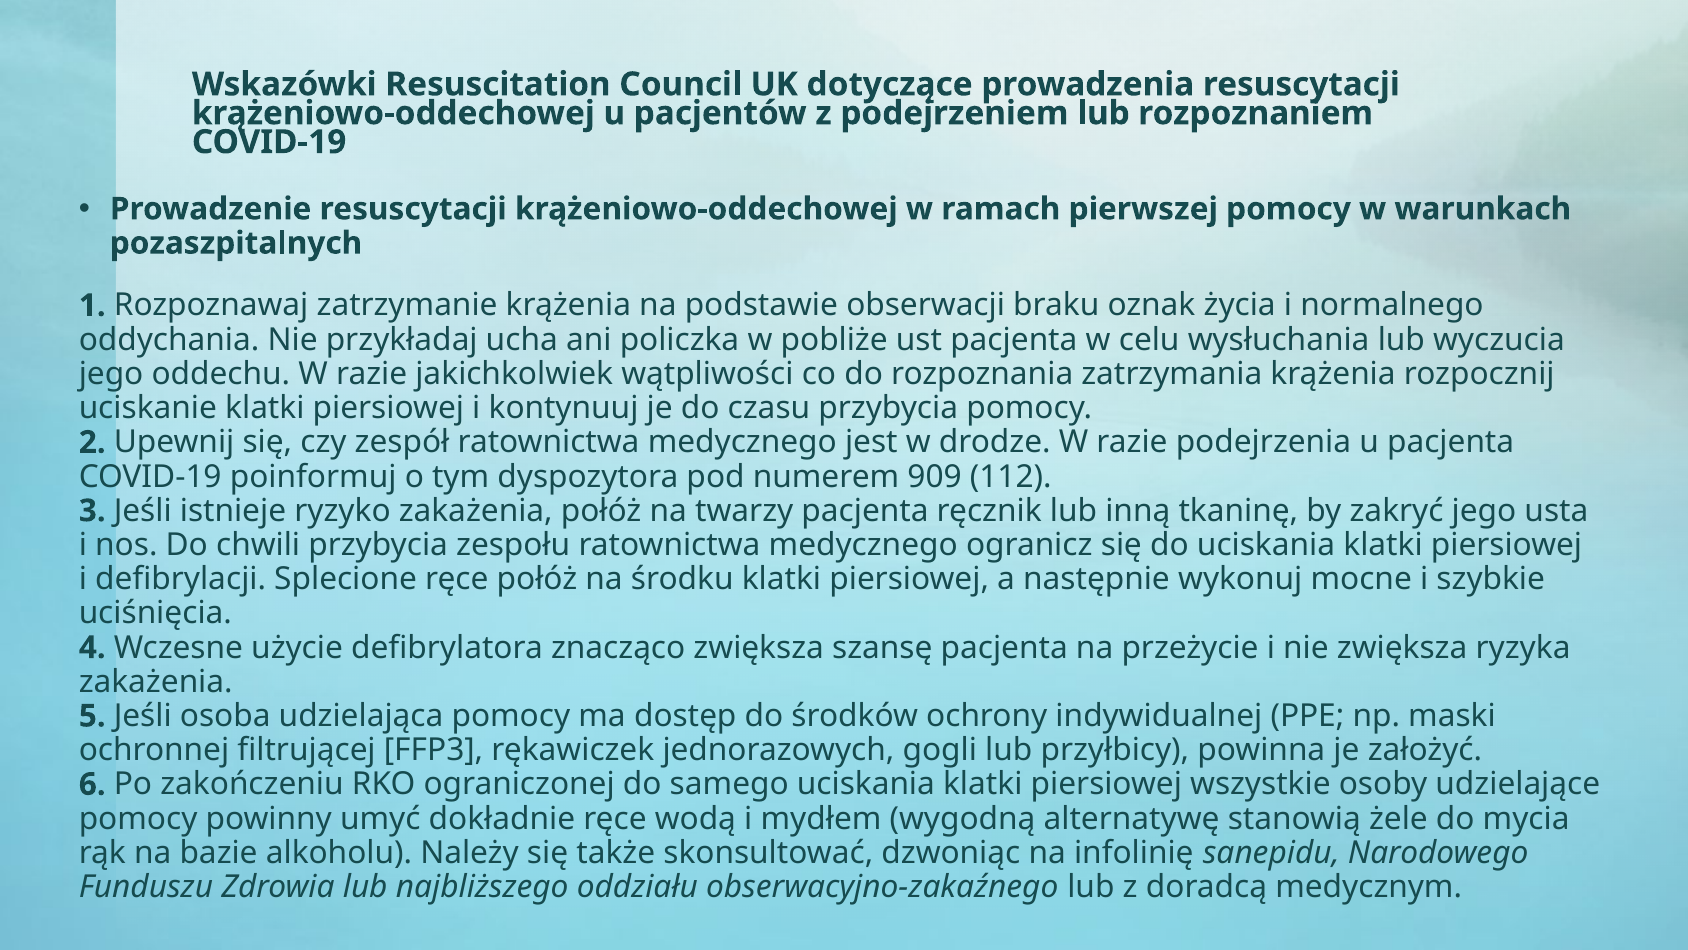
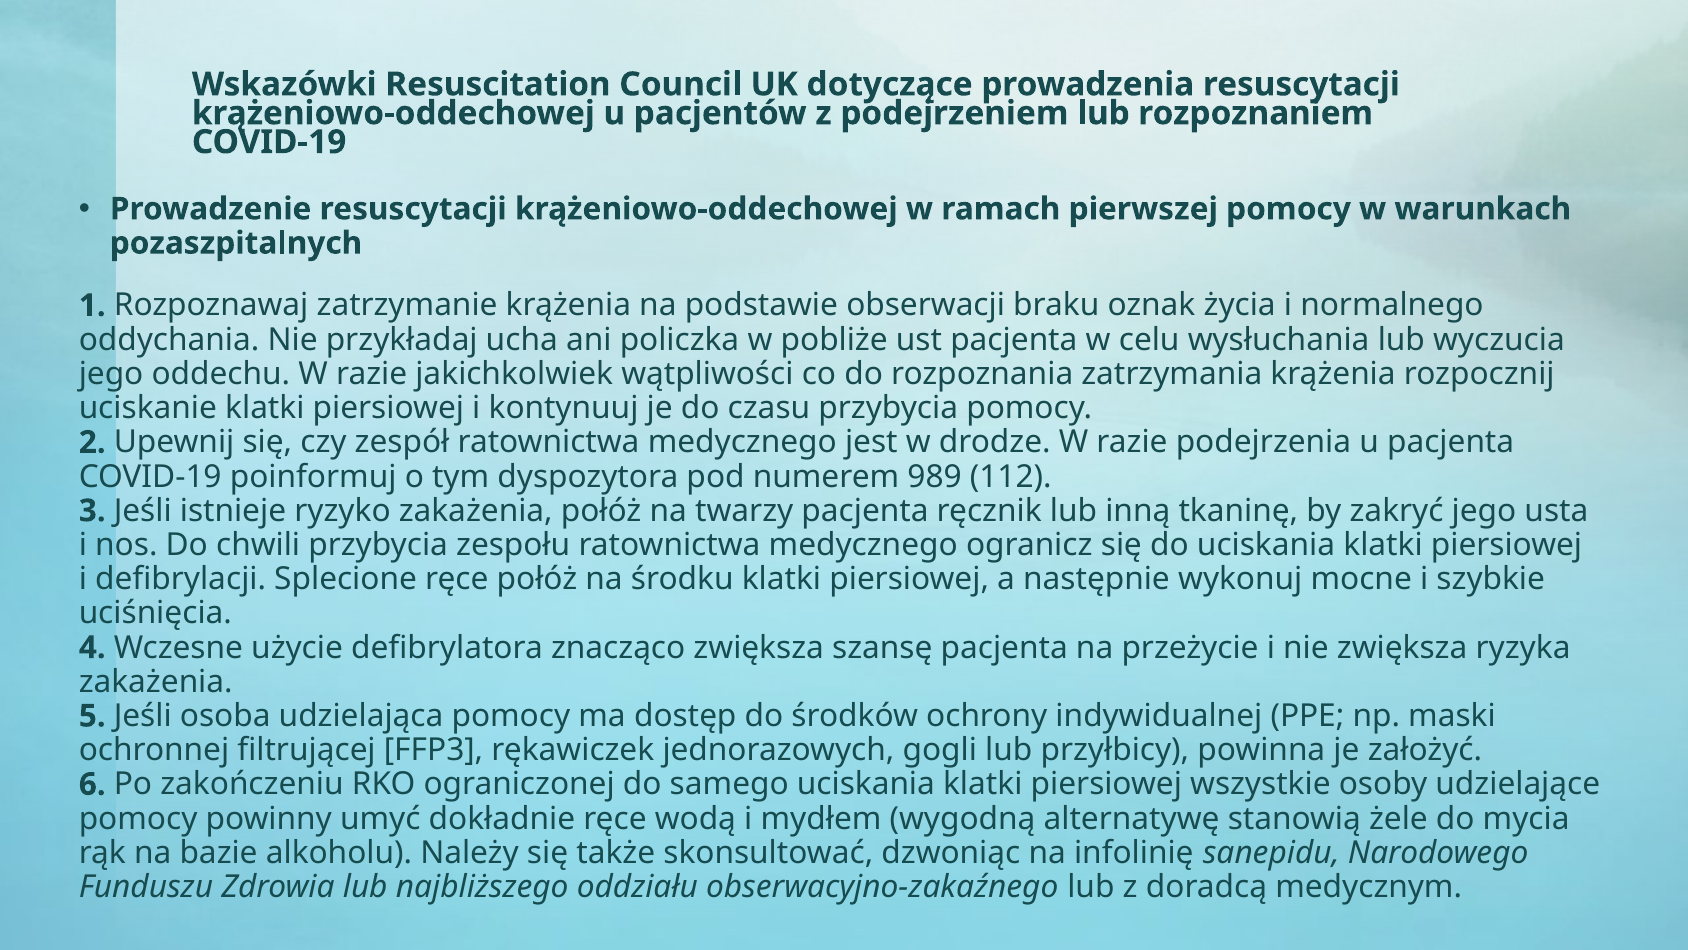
909: 909 -> 989
